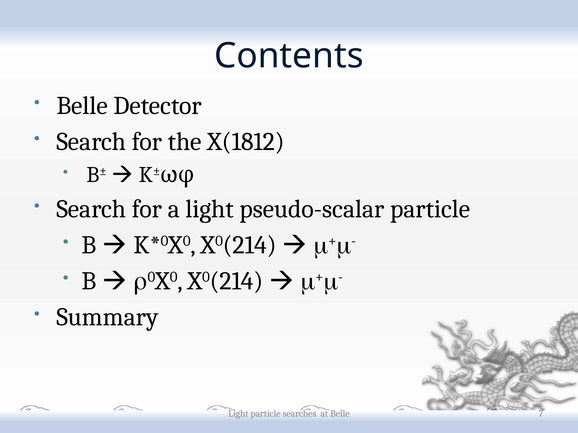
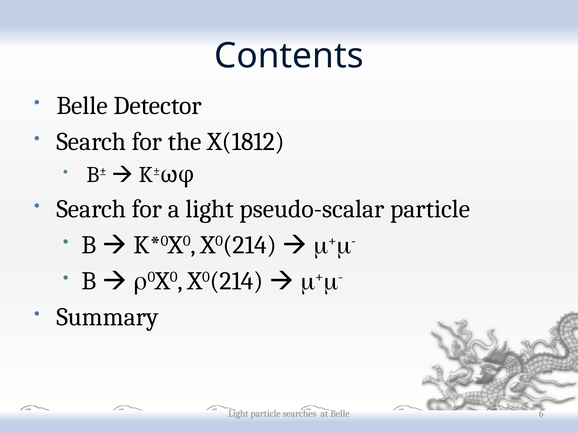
7: 7 -> 6
